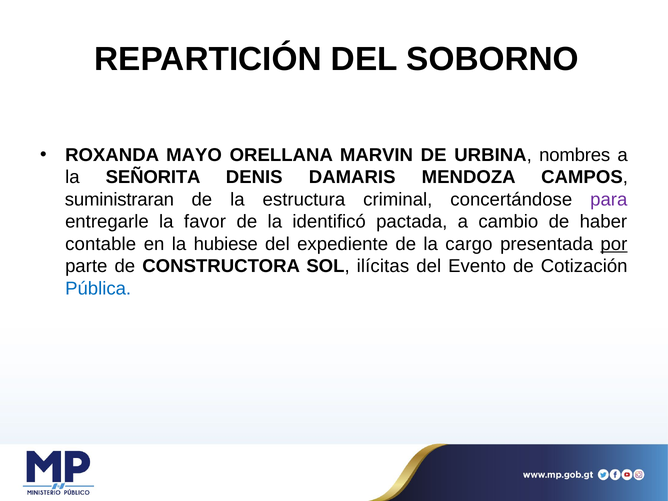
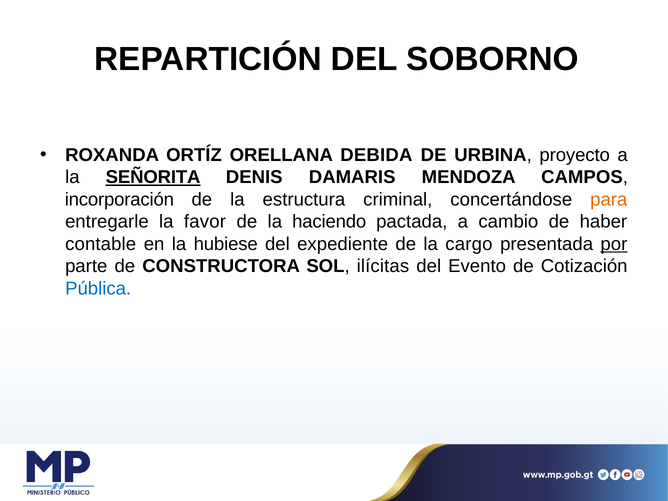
MAYO: MAYO -> ORTÍZ
MARVIN: MARVIN -> DEBIDA
nombres: nombres -> proyecto
SEÑORITA underline: none -> present
suministraran: suministraran -> incorporación
para colour: purple -> orange
identificó: identificó -> haciendo
